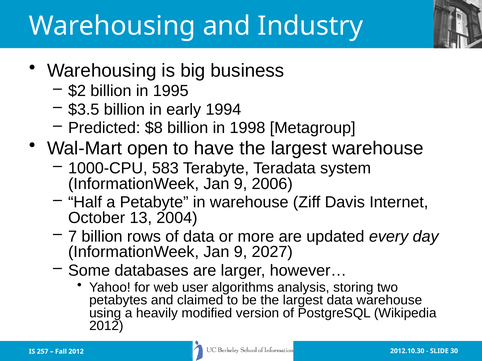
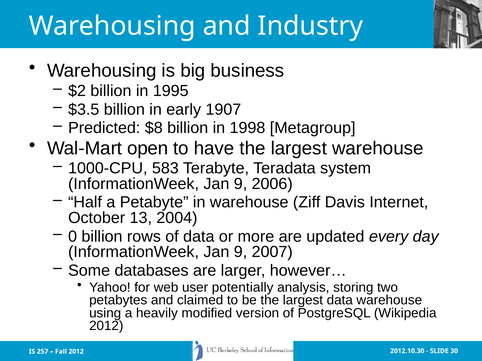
1994: 1994 -> 1907
7: 7 -> 0
2027: 2027 -> 2007
algorithms: algorithms -> potentially
